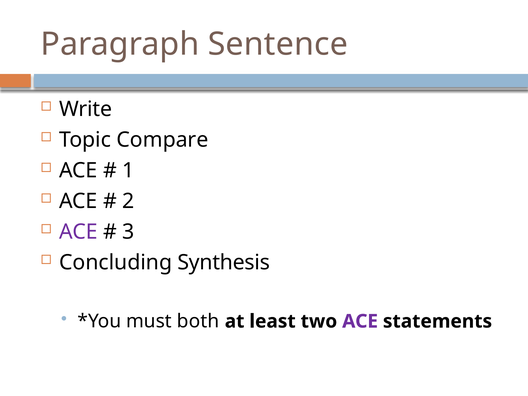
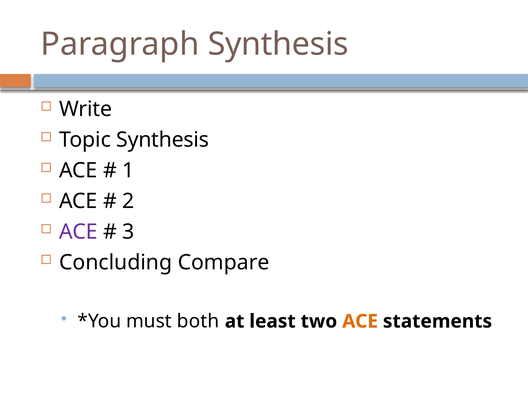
Paragraph Sentence: Sentence -> Synthesis
Topic Compare: Compare -> Synthesis
Synthesis: Synthesis -> Compare
ACE at (360, 321) colour: purple -> orange
